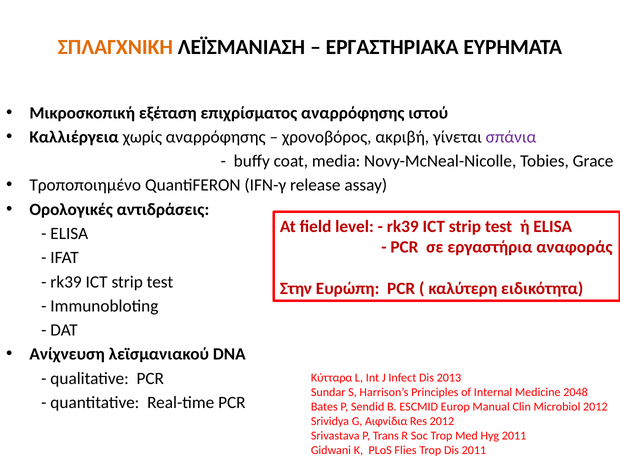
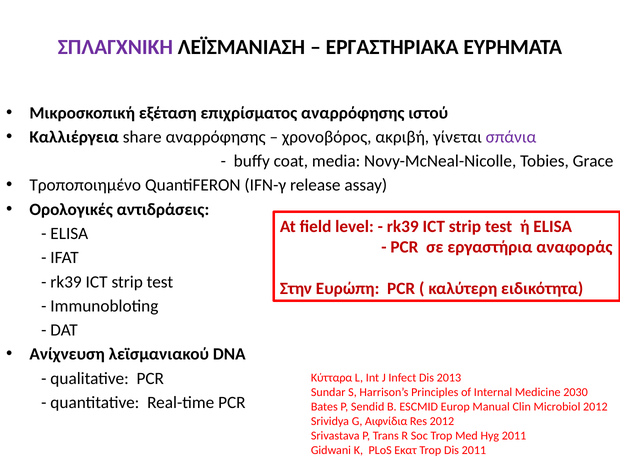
ΣΠΛΑΓΧΝΙΚΗ colour: orange -> purple
χωρίς: χωρίς -> share
2048: 2048 -> 2030
Flies: Flies -> Εκατ
